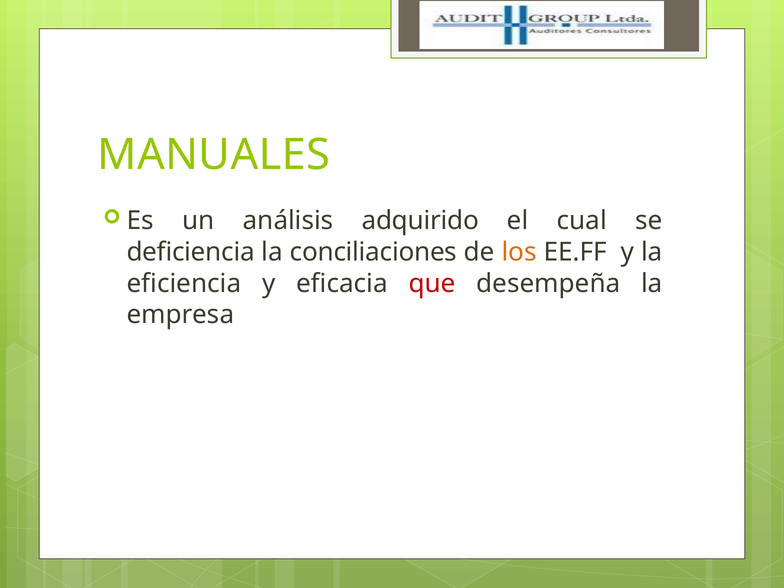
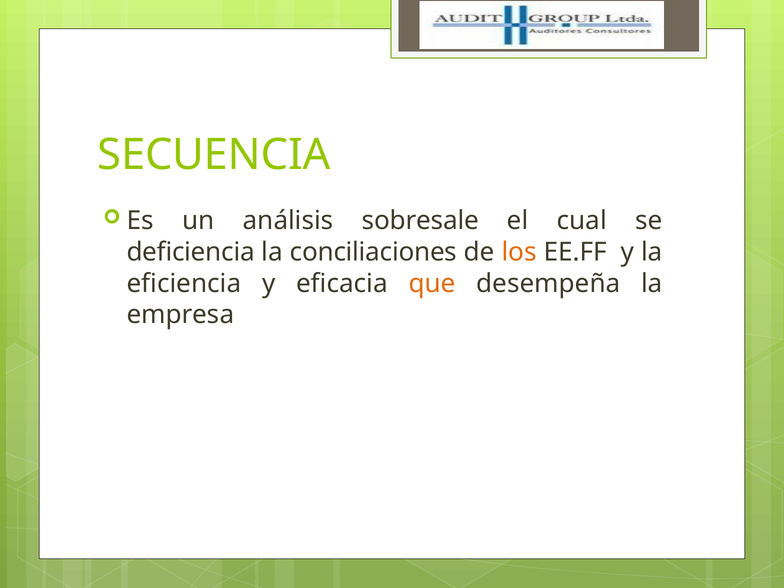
MANUALES: MANUALES -> SECUENCIA
adquirido: adquirido -> sobresale
que colour: red -> orange
